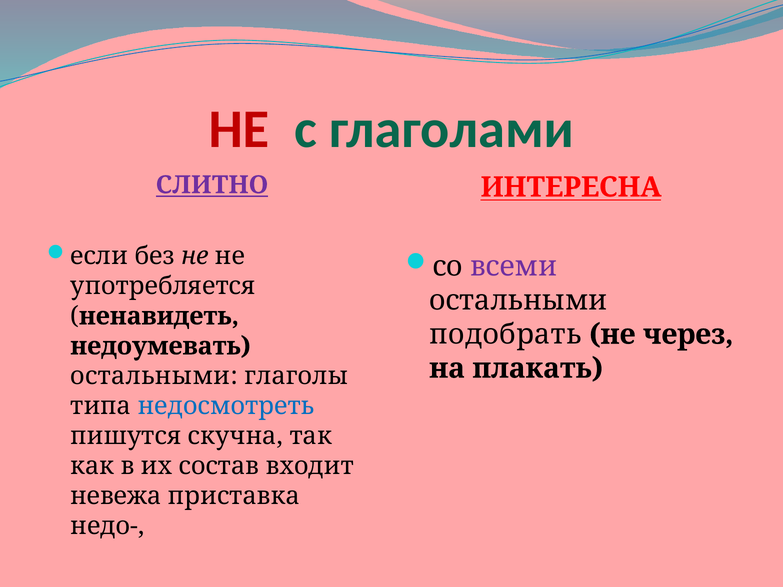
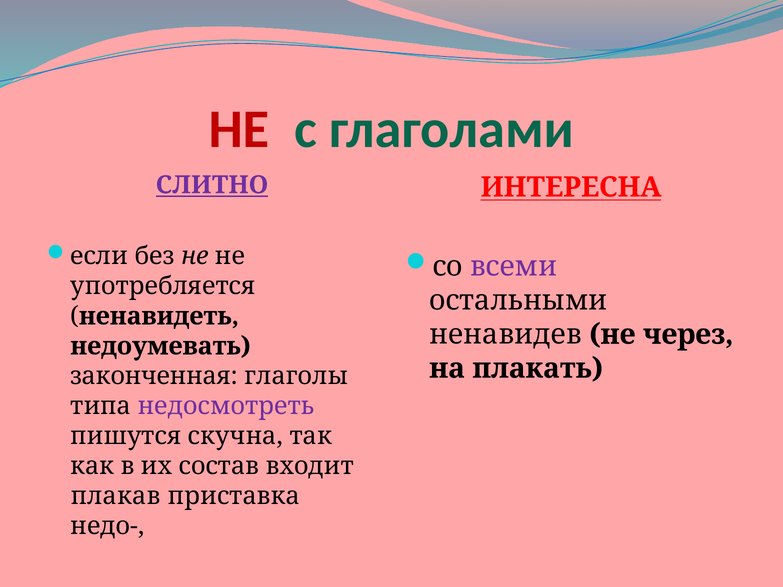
подобрать: подобрать -> ненавидев
остальными at (154, 376): остальными -> законченная
недосмотреть colour: blue -> purple
невежа: невежа -> плакав
